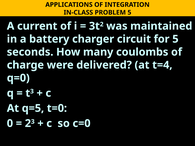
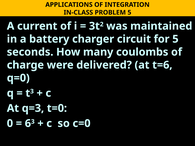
t=4: t=4 -> t=6
q=5: q=5 -> q=3
2 at (28, 124): 2 -> 6
